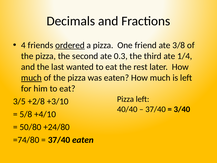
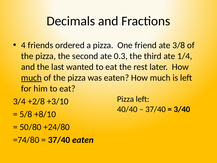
ordered underline: present -> none
3/5: 3/5 -> 3/4
+4/10: +4/10 -> +8/10
